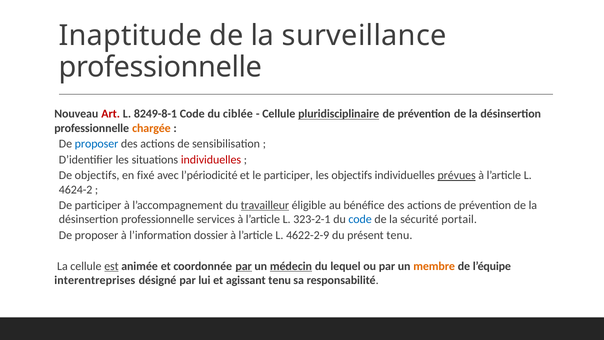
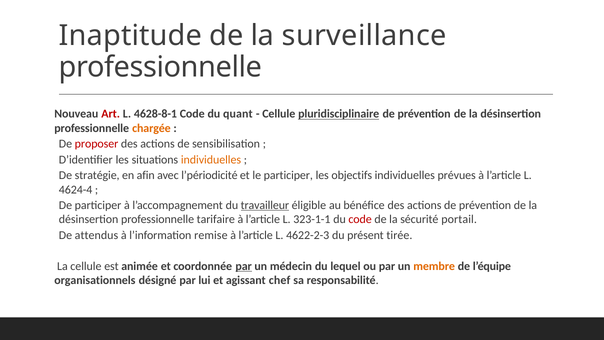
8249-8-1: 8249-8-1 -> 4628-8-1
ciblée: ciblée -> quant
proposer at (97, 144) colour: blue -> red
individuelles at (211, 160) colour: red -> orange
De objectifs: objectifs -> stratégie
fixé: fixé -> afin
prévues underline: present -> none
4624-2: 4624-2 -> 4624-4
services: services -> tarifaire
323-2-1: 323-2-1 -> 323-1-1
code at (360, 219) colour: blue -> red
proposer at (97, 235): proposer -> attendus
dossier: dossier -> remise
4622-2-9: 4622-2-9 -> 4622-2-3
présent tenu: tenu -> tirée
est underline: present -> none
médecin underline: present -> none
interentreprises: interentreprises -> organisationnels
agissant tenu: tenu -> chef
